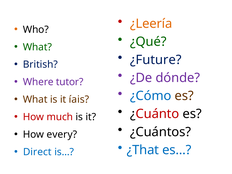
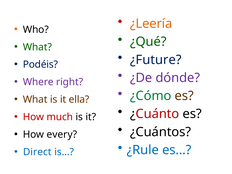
British: British -> Podéis
tutor: tutor -> right
¿Cómo colour: blue -> green
íais: íais -> ella
¿That: ¿That -> ¿Rule
